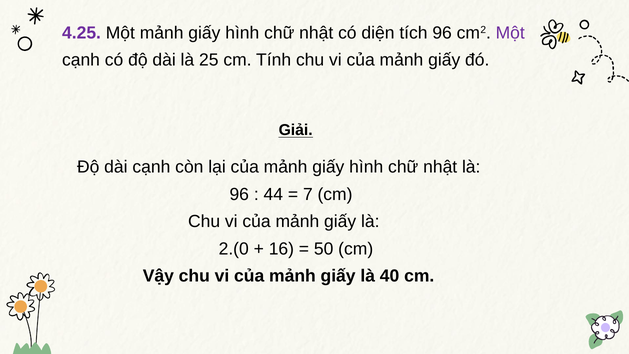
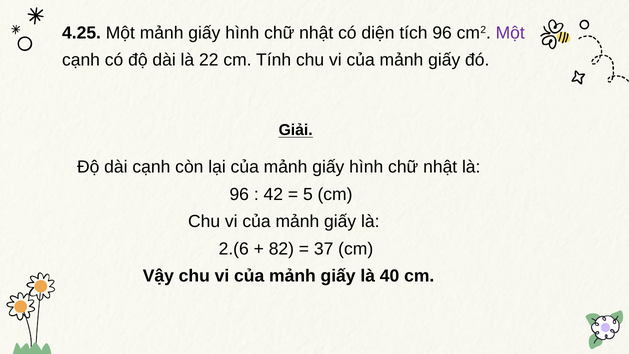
4.25 colour: purple -> black
25: 25 -> 22
44: 44 -> 42
7: 7 -> 5
2.(0: 2.(0 -> 2.(6
16: 16 -> 82
50: 50 -> 37
